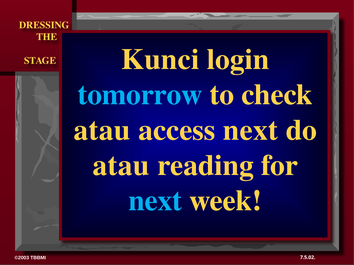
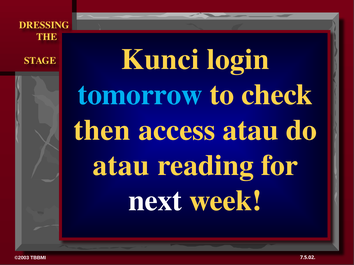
atau at (102, 130): atau -> then
access next: next -> atau
next at (155, 201) colour: light blue -> white
